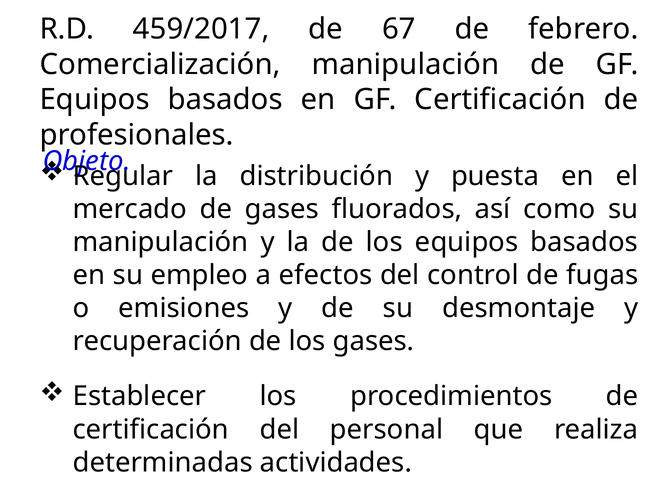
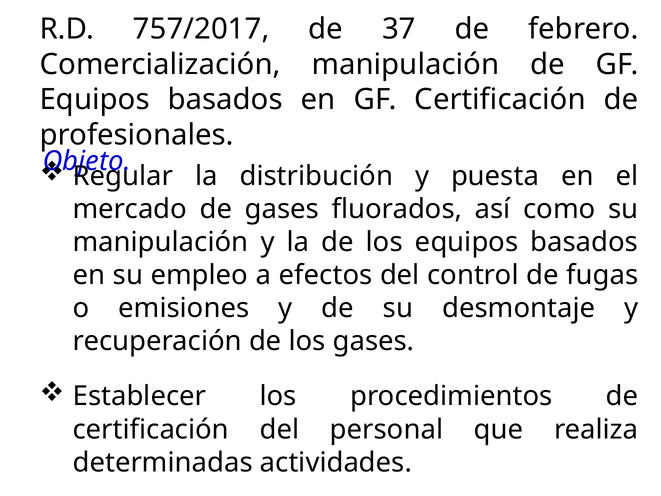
459/2017: 459/2017 -> 757/2017
67: 67 -> 37
